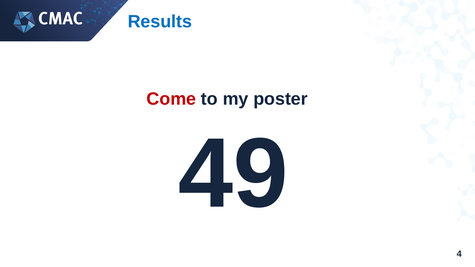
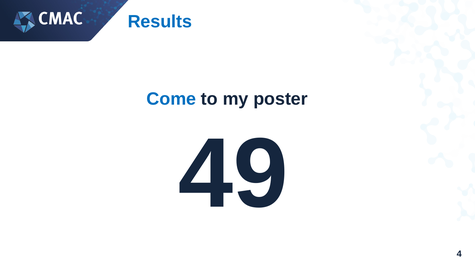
Come colour: red -> blue
